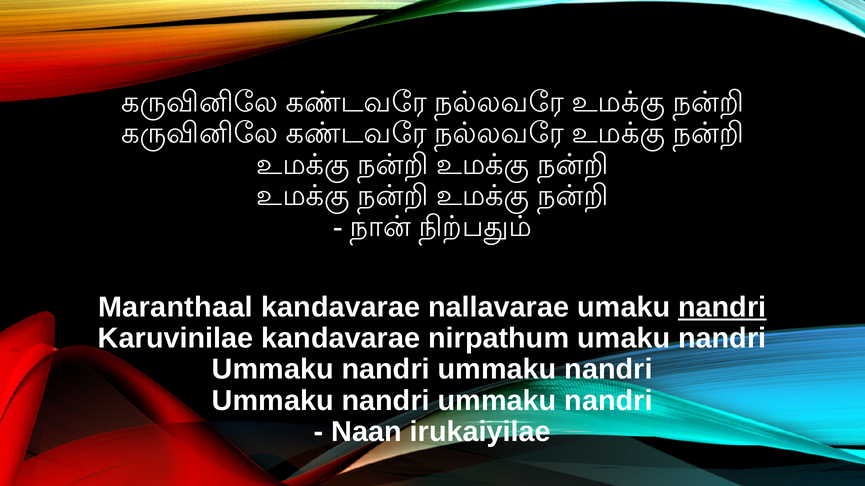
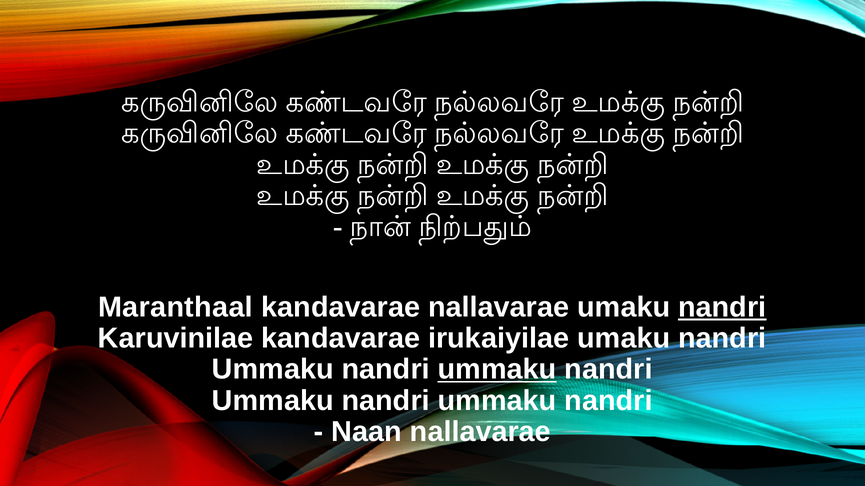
nirpathum: nirpathum -> irukaiyilae
ummaku at (497, 370) underline: none -> present
Naan irukaiyilae: irukaiyilae -> nallavarae
